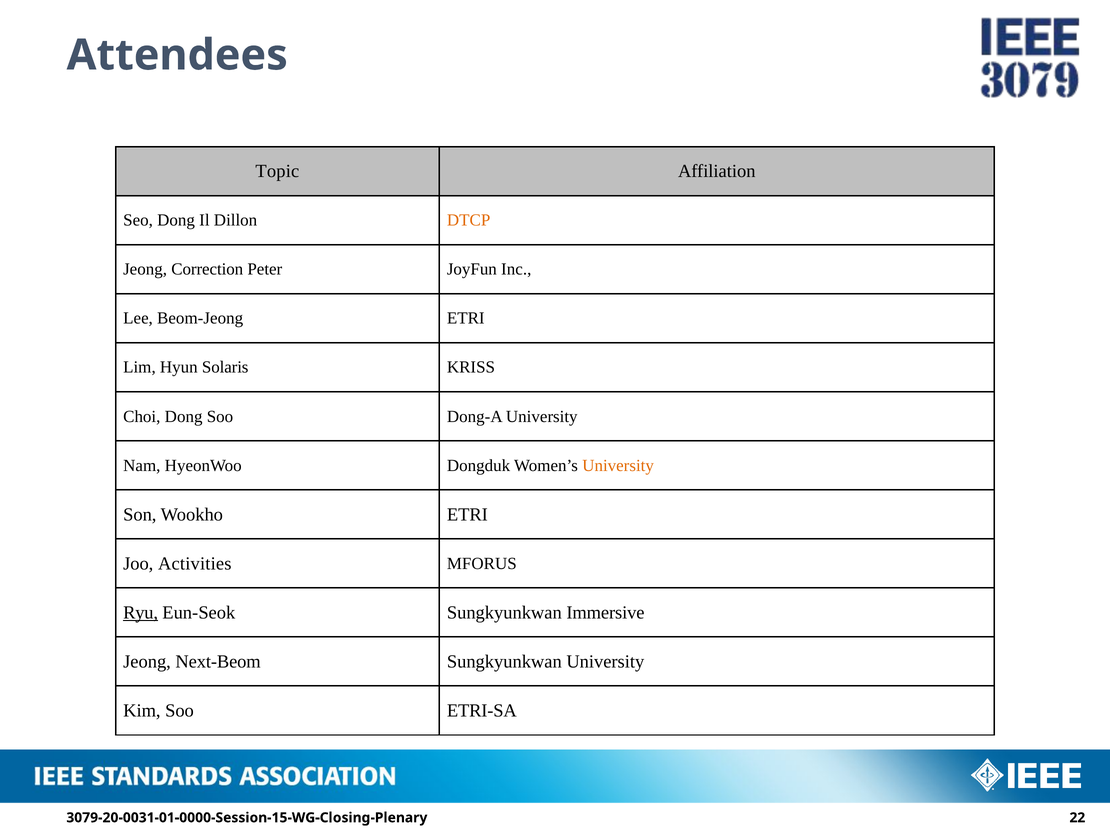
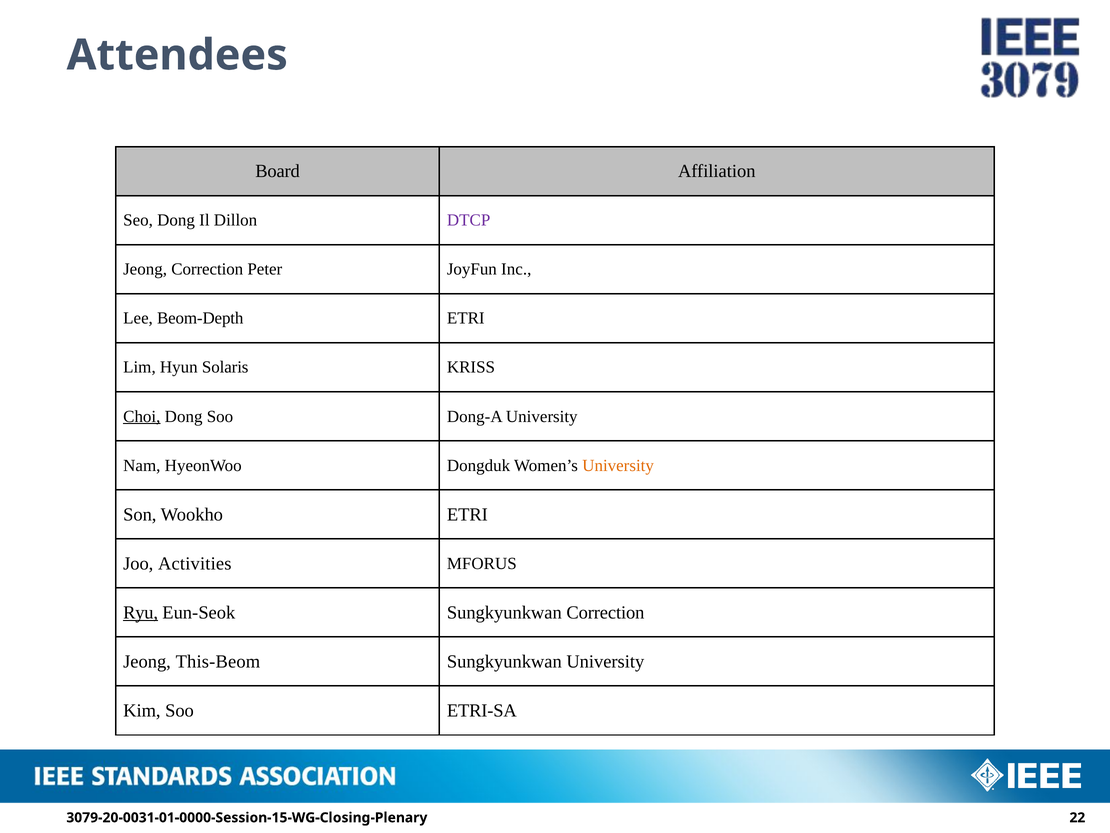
Topic: Topic -> Board
DTCP colour: orange -> purple
Beom-Jeong: Beom-Jeong -> Beom-Depth
Choi underline: none -> present
Sungkyunkwan Immersive: Immersive -> Correction
Next-Beom: Next-Beom -> This-Beom
